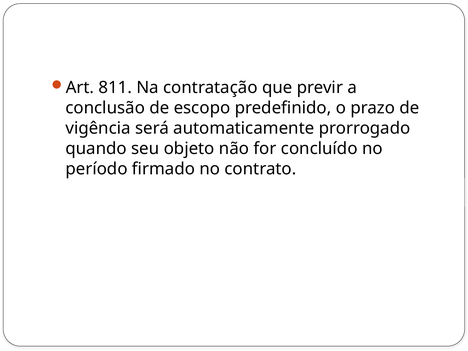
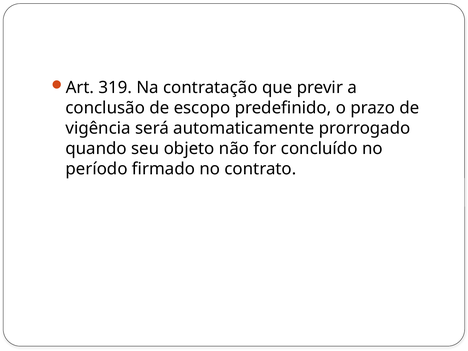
811: 811 -> 319
